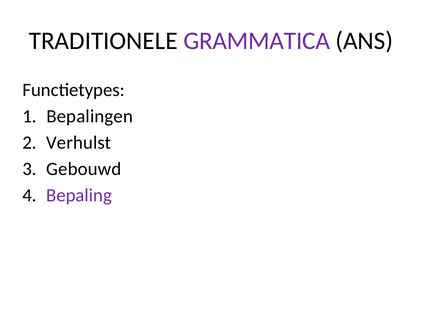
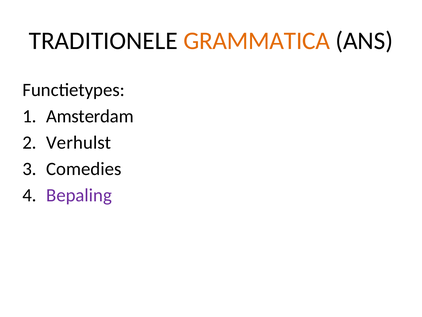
GRAMMATICA colour: purple -> orange
Bepalingen: Bepalingen -> Amsterdam
Gebouwd: Gebouwd -> Comedies
